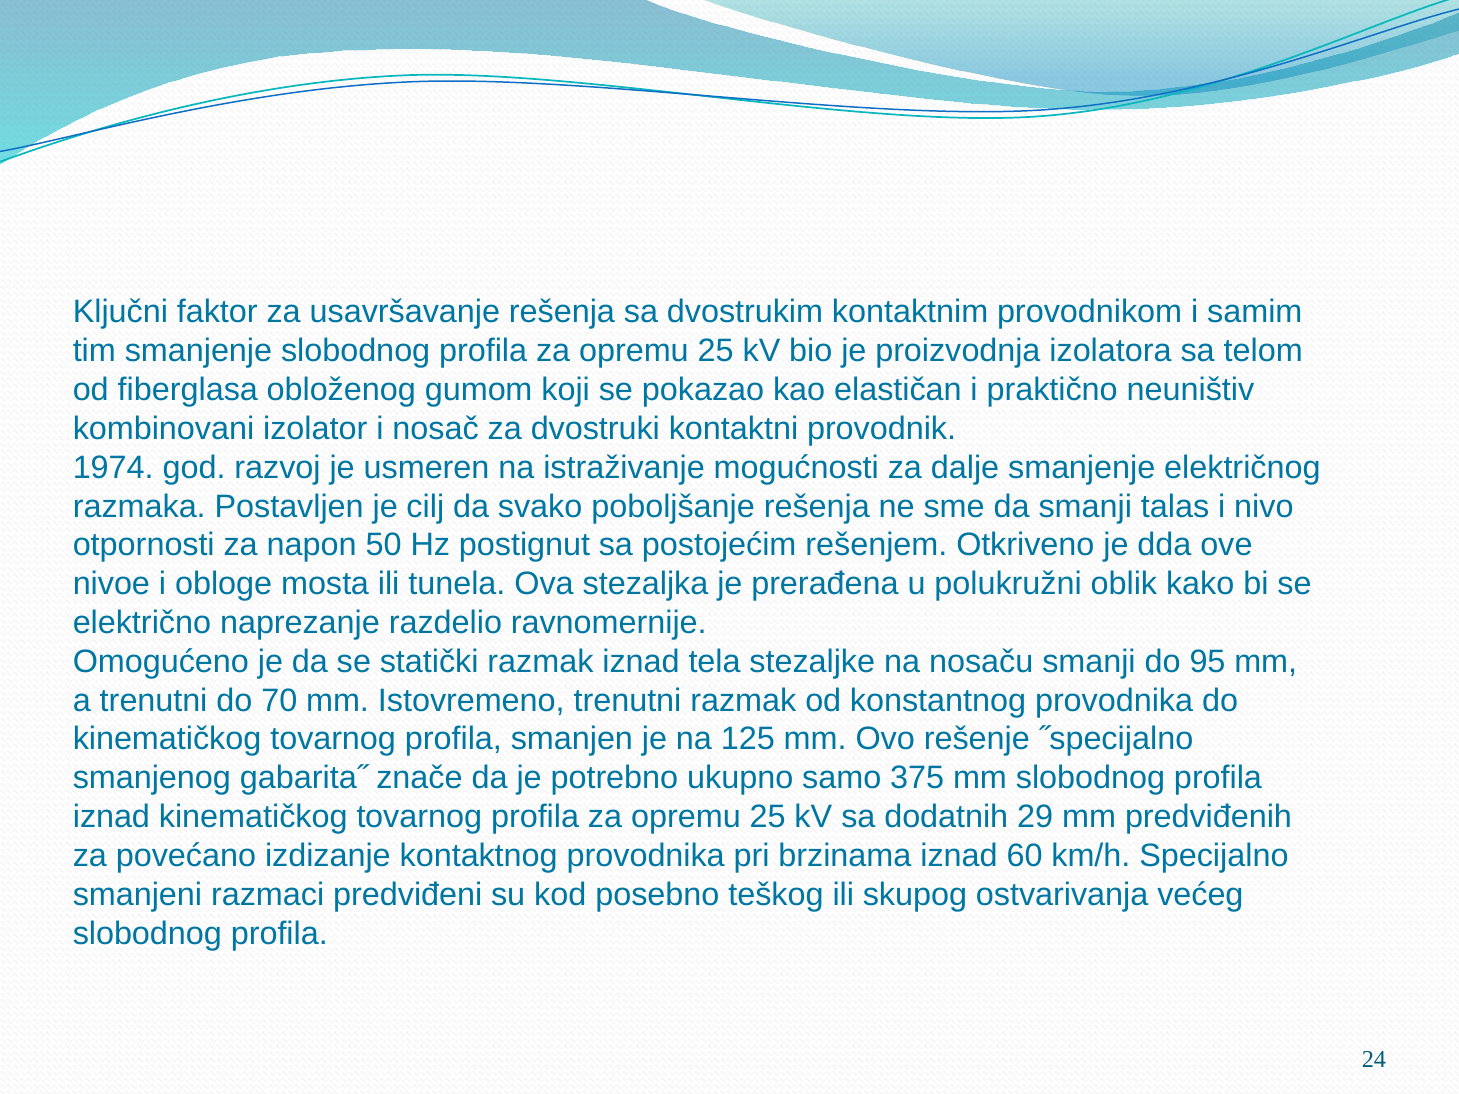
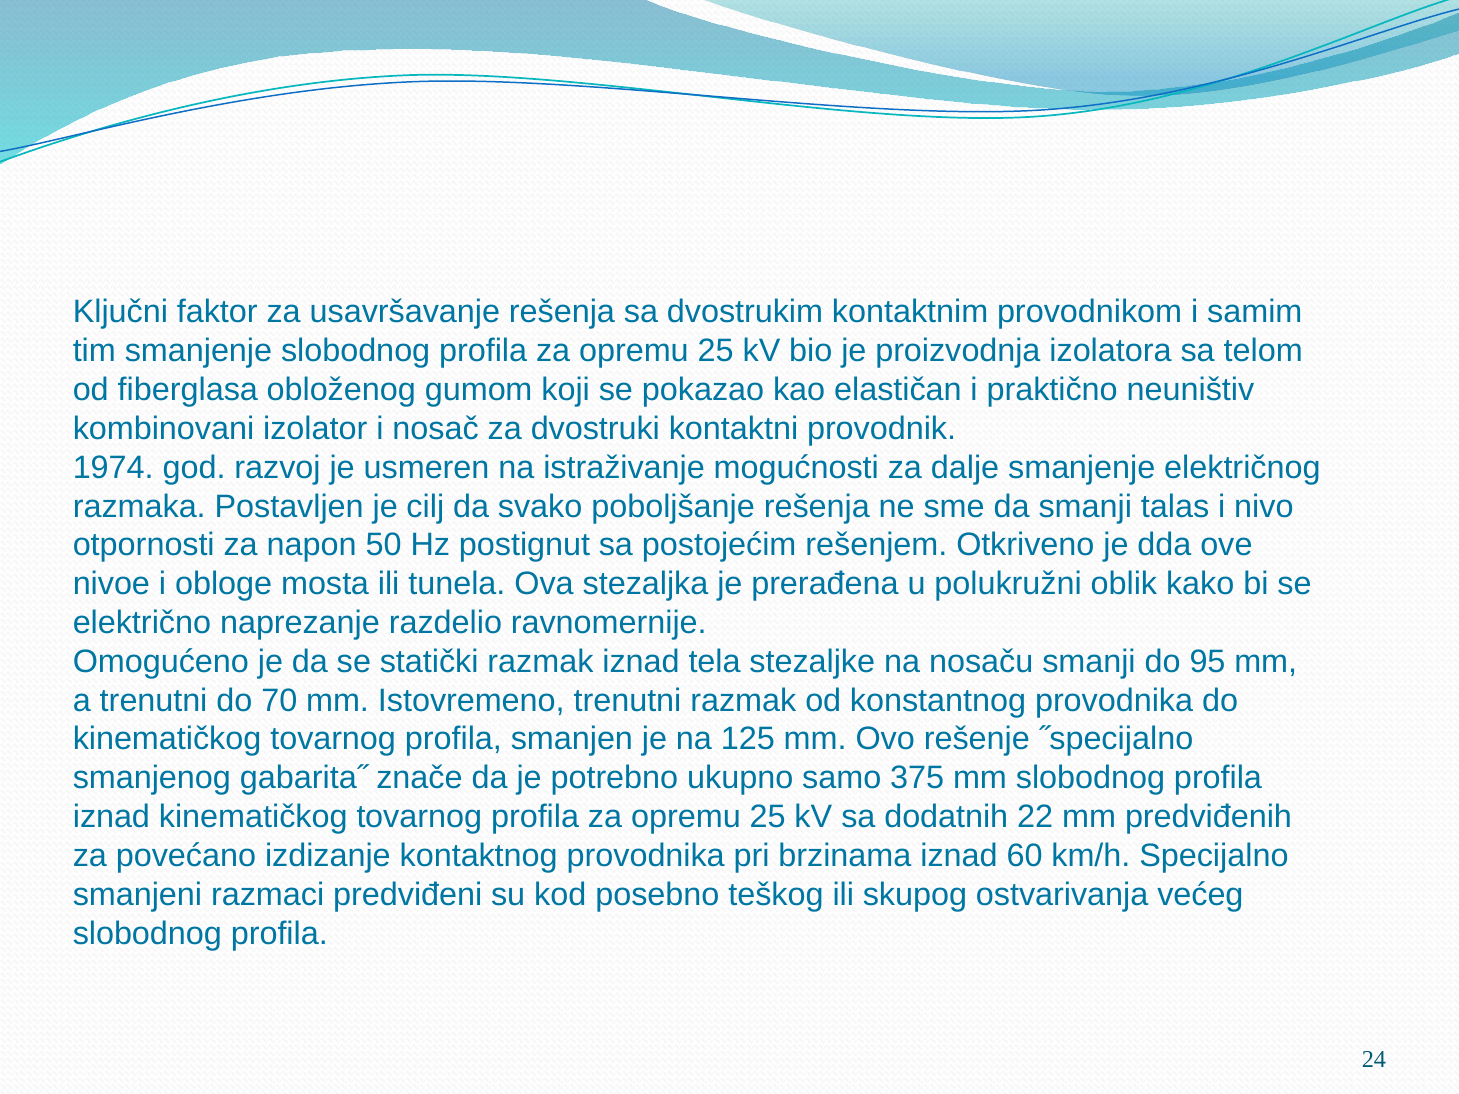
29: 29 -> 22
